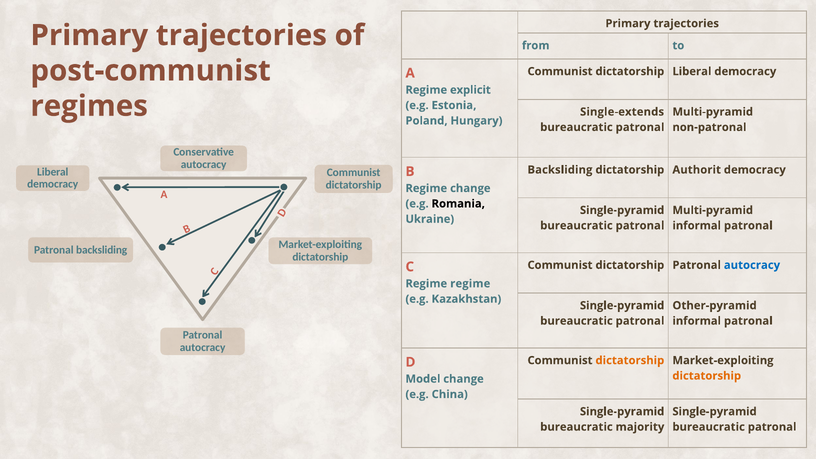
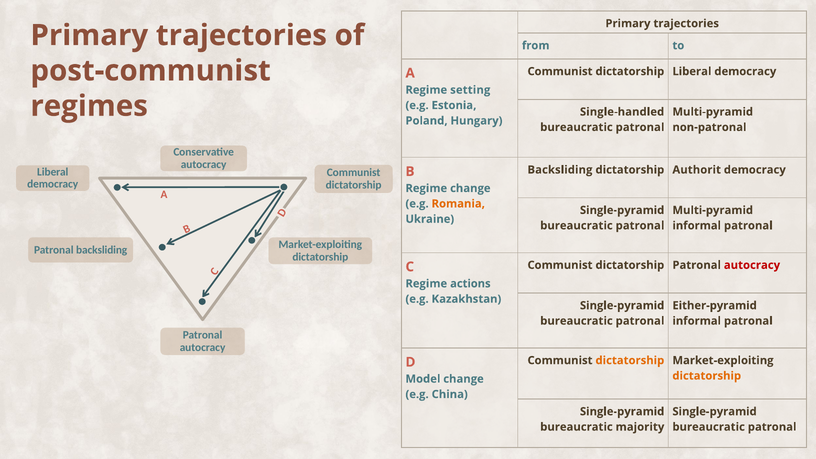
explicit: explicit -> setting
Single-extends: Single-extends -> Single-handled
Romania colour: black -> orange
autocracy at (752, 265) colour: blue -> red
Regime regime: regime -> actions
Other-pyramid: Other-pyramid -> Either-pyramid
